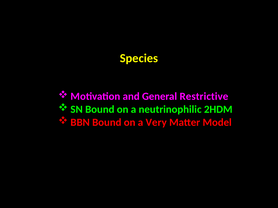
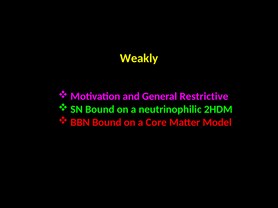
Species: Species -> Weakly
Very: Very -> Core
